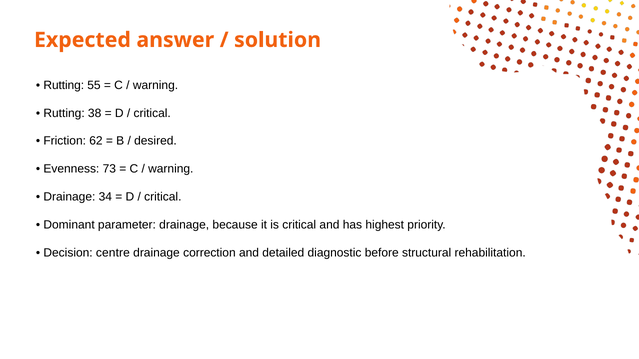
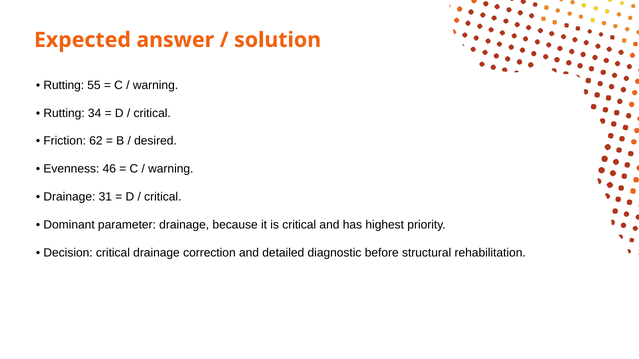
38: 38 -> 34
73: 73 -> 46
34: 34 -> 31
Decision centre: centre -> critical
